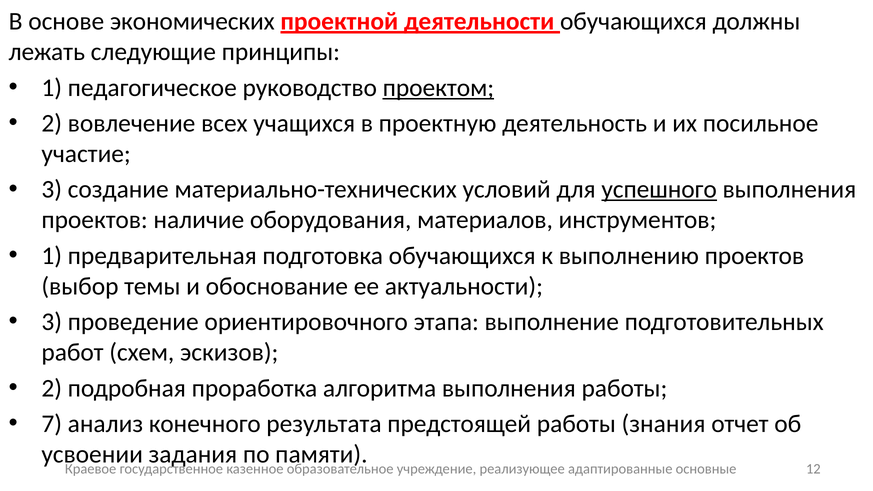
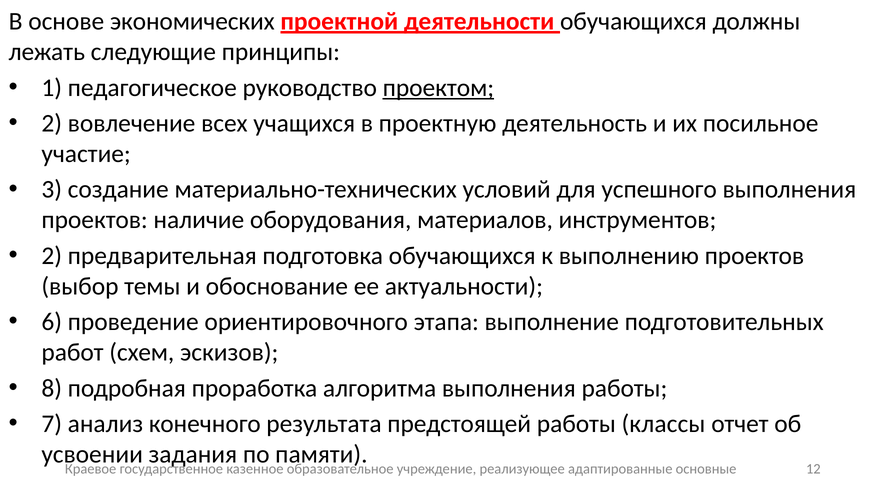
успешного underline: present -> none
1 at (52, 256): 1 -> 2
3 at (52, 322): 3 -> 6
2 at (52, 388): 2 -> 8
знания: знания -> классы
